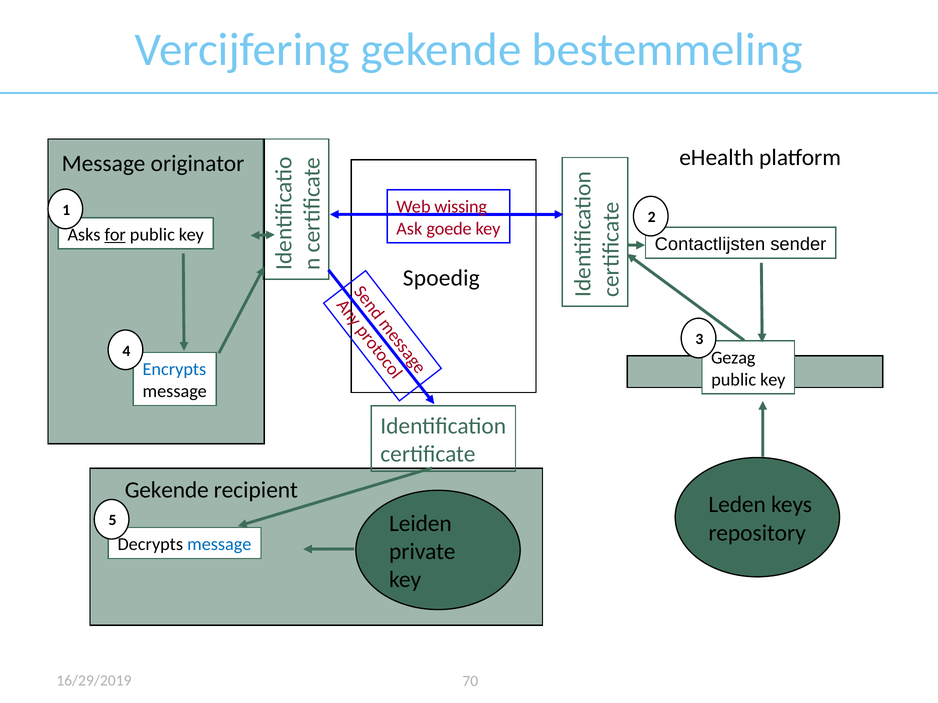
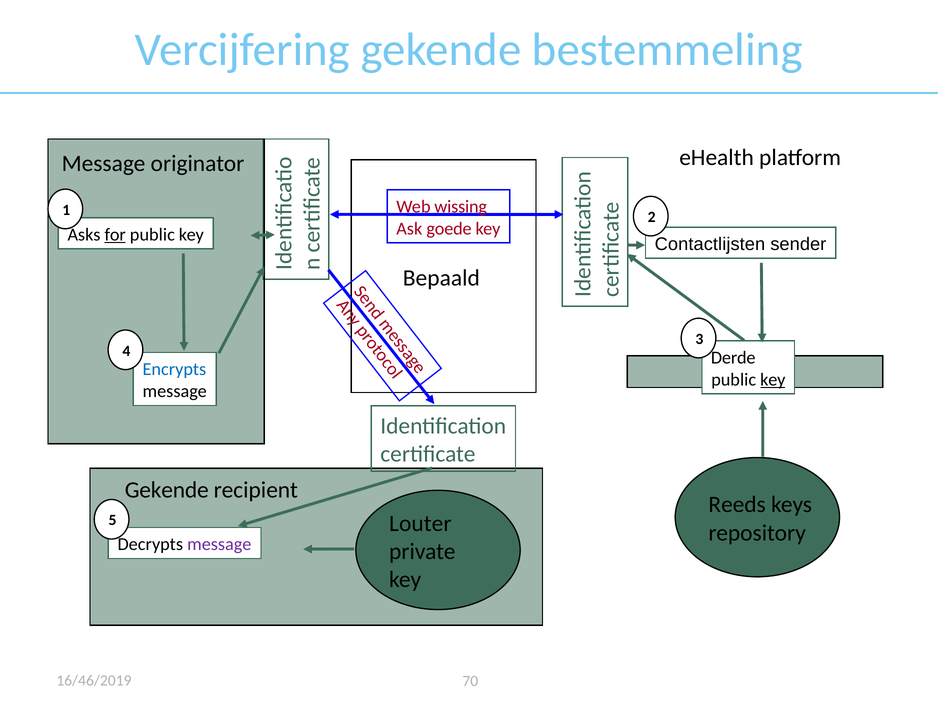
Spoedig: Spoedig -> Bepaald
Gezag: Gezag -> Derde
key at (773, 380) underline: none -> present
Leden: Leden -> Reeds
Leiden: Leiden -> Louter
message at (219, 545) colour: blue -> purple
16/29/2019: 16/29/2019 -> 16/46/2019
